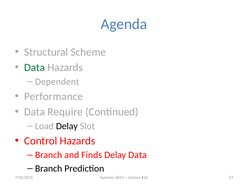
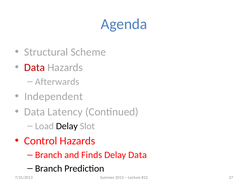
Data at (35, 67) colour: green -> red
Dependent: Dependent -> Afterwards
Performance: Performance -> Independent
Require: Require -> Latency
